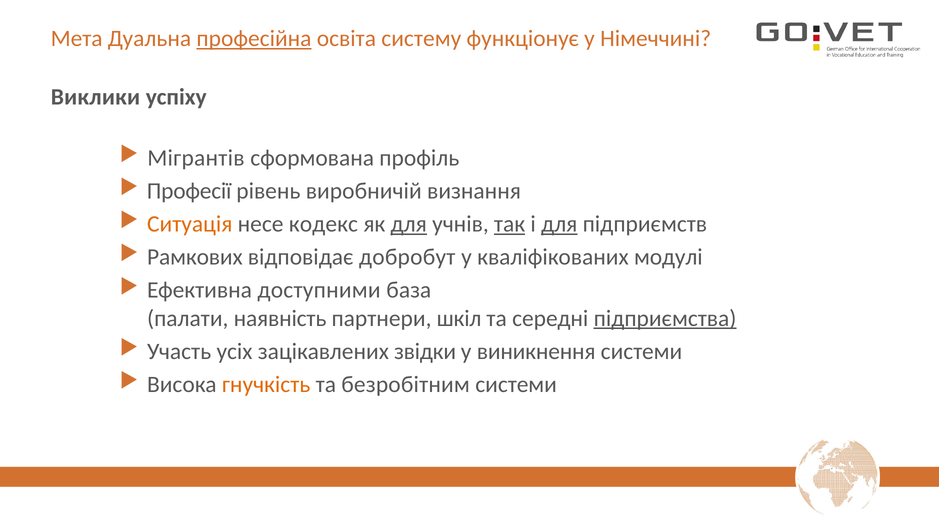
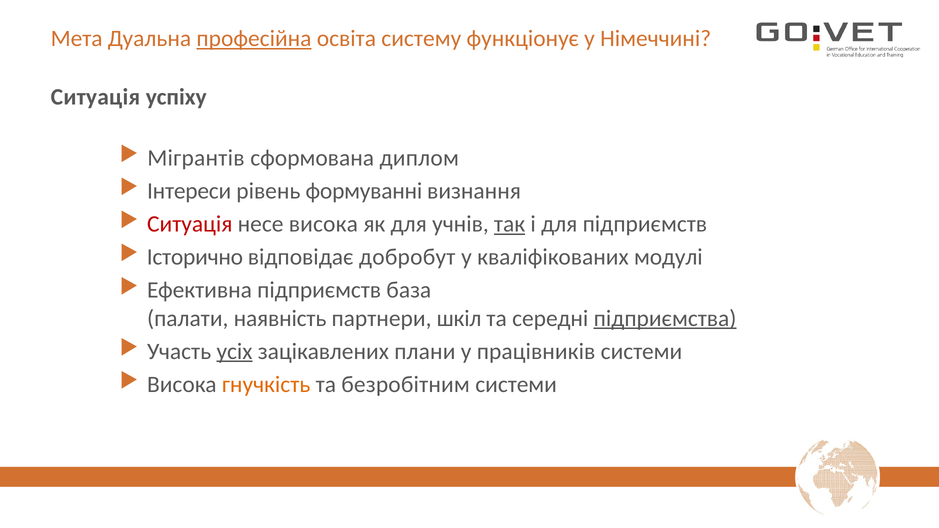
Виклики at (95, 97): Виклики -> Ситуація
профіль: профіль -> диплом
Професії: Професії -> Інтереси
виробничій: виробничій -> формуванні
Ситуація at (190, 224) colour: orange -> red
несе кодекс: кодекс -> висока
для at (409, 224) underline: present -> none
для at (559, 224) underline: present -> none
Рамкових: Рамкових -> Історично
Ефективна доступними: доступними -> підприємств
усіх underline: none -> present
звідки: звідки -> плани
виникнення: виникнення -> працівників
